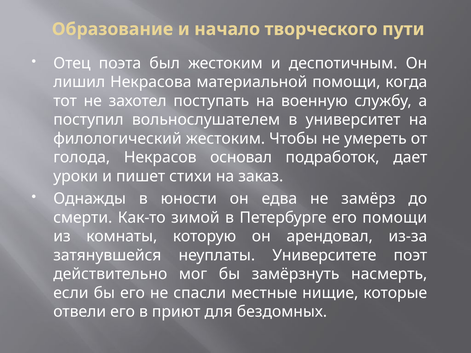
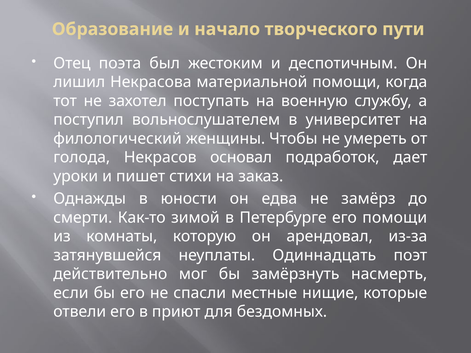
филологический жестоким: жестоким -> женщины
Университете: Университете -> Одиннадцать
